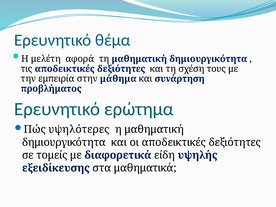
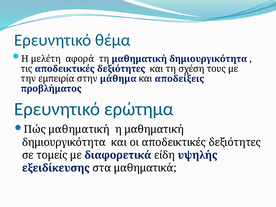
συνάρτηση: συνάρτηση -> αποδείξεις
Πώς υψηλότερες: υψηλότερες -> μαθηματική
